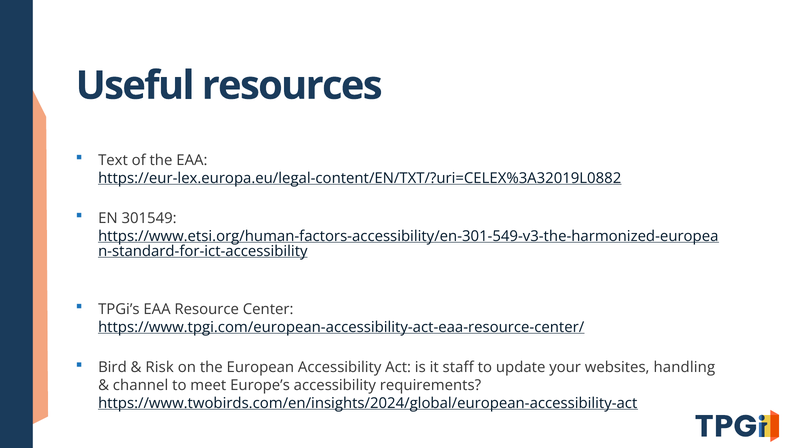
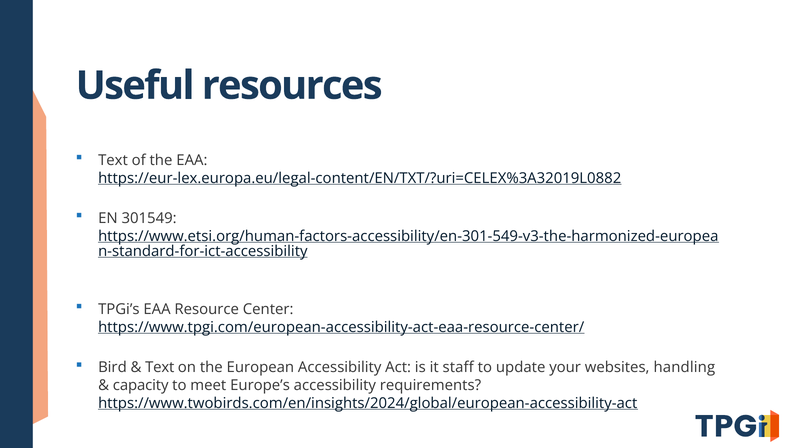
Risk at (160, 368): Risk -> Text
channel: channel -> capacity
